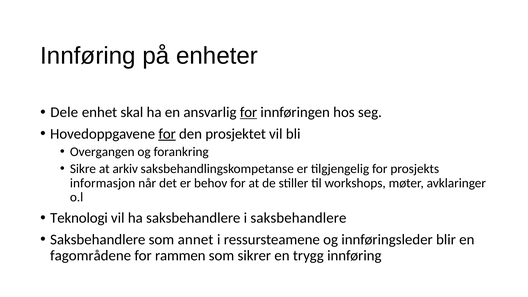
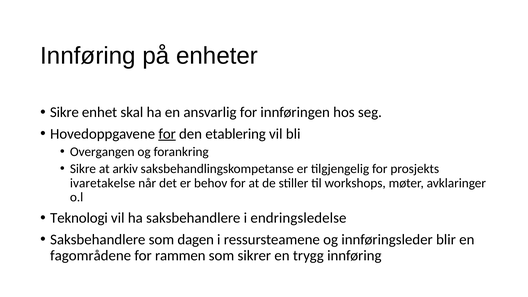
Dele at (64, 112): Dele -> Sikre
for at (249, 112) underline: present -> none
prosjektet: prosjektet -> etablering
informasjon: informasjon -> ivaretakelse
i saksbehandlere: saksbehandlere -> endringsledelse
annet: annet -> dagen
